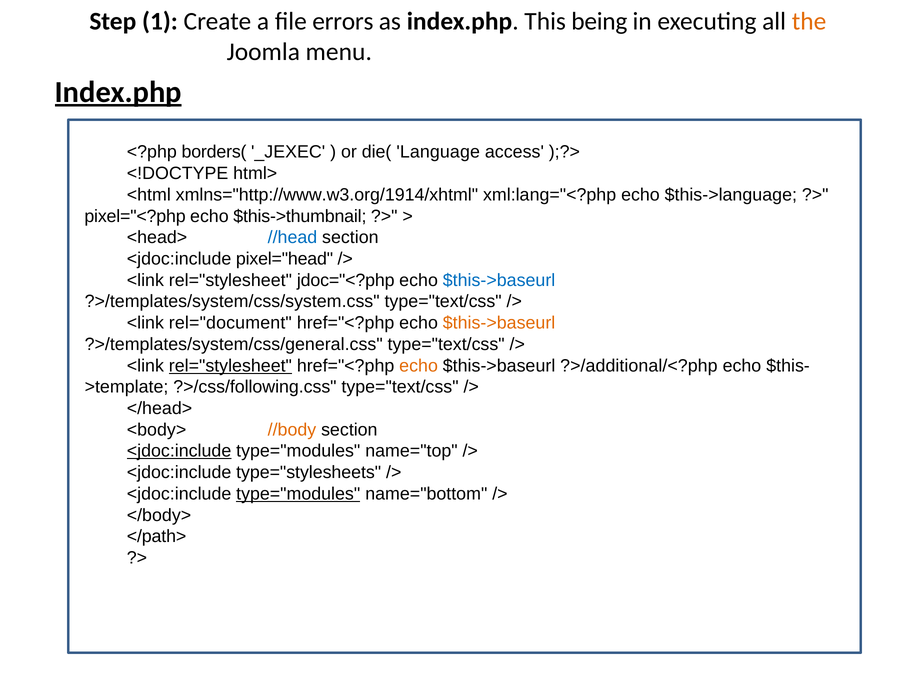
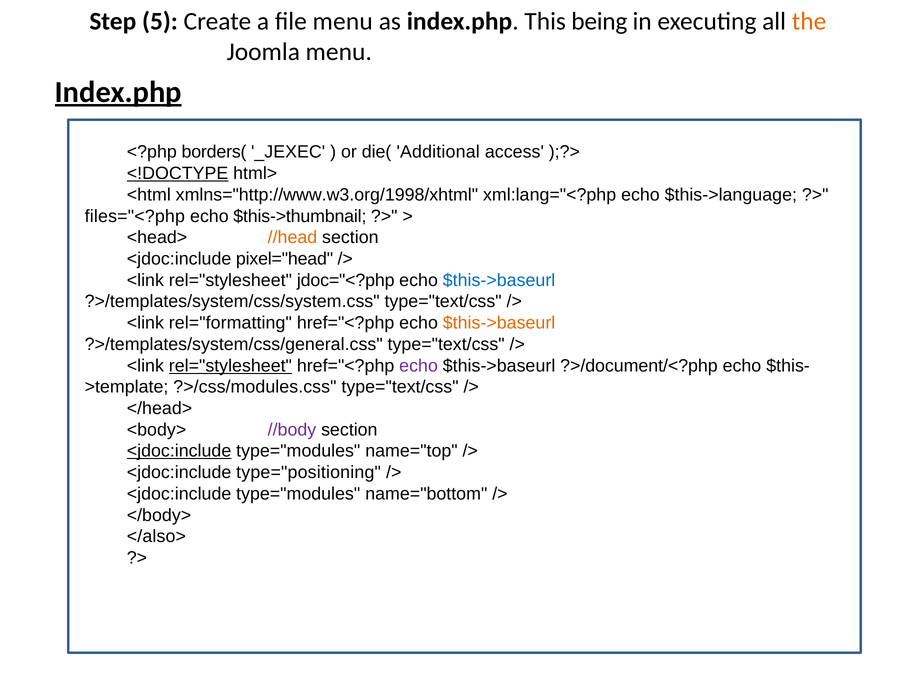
1: 1 -> 5
file errors: errors -> menu
Language: Language -> Additional
<!DOCTYPE underline: none -> present
xmlns="http://www.w3.org/1914/xhtml: xmlns="http://www.w3.org/1914/xhtml -> xmlns="http://www.w3.org/1998/xhtml
pixel="<?php: pixel="<?php -> files="<?php
//head colour: blue -> orange
rel="document: rel="document -> rel="formatting
echo at (419, 366) colour: orange -> purple
?>/additional/<?php: ?>/additional/<?php -> ?>/document/<?php
?>/css/following.css: ?>/css/following.css -> ?>/css/modules.css
//body colour: orange -> purple
type="stylesheets: type="stylesheets -> type="positioning
type="modules at (298, 494) underline: present -> none
</path>: </path> -> </also>
